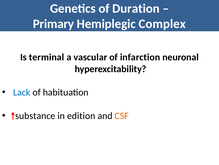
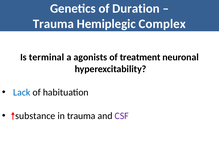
Primary at (53, 24): Primary -> Trauma
vascular: vascular -> agonists
infarction: infarction -> treatment
in edition: edition -> trauma
CSF colour: orange -> purple
